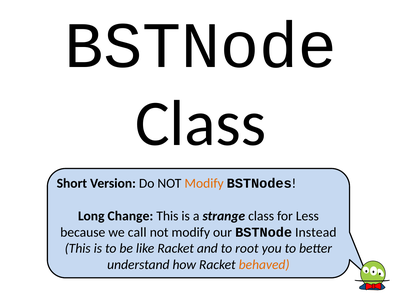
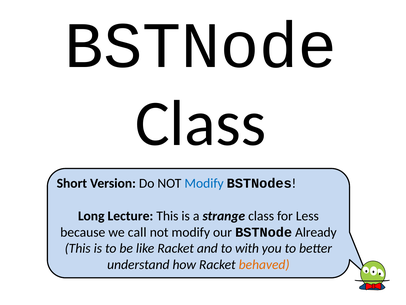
Modify at (204, 183) colour: orange -> blue
Change: Change -> Lecture
Instead: Instead -> Already
root: root -> with
